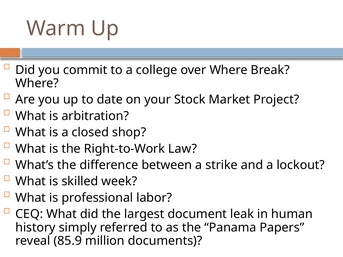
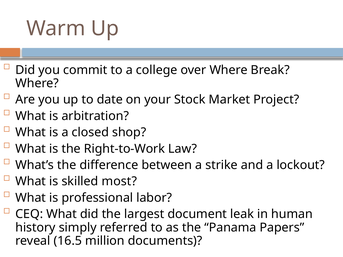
week: week -> most
85.9: 85.9 -> 16.5
